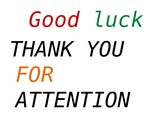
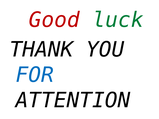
FOR colour: orange -> blue
